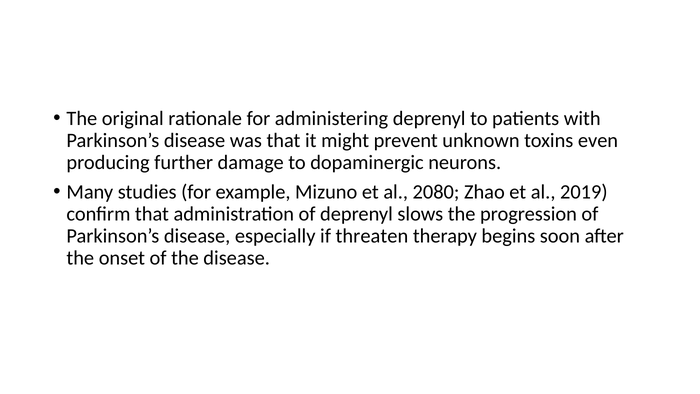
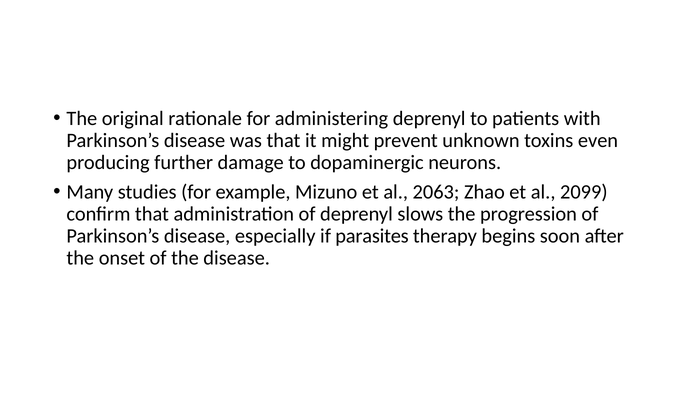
2080: 2080 -> 2063
2019: 2019 -> 2099
threaten: threaten -> parasites
